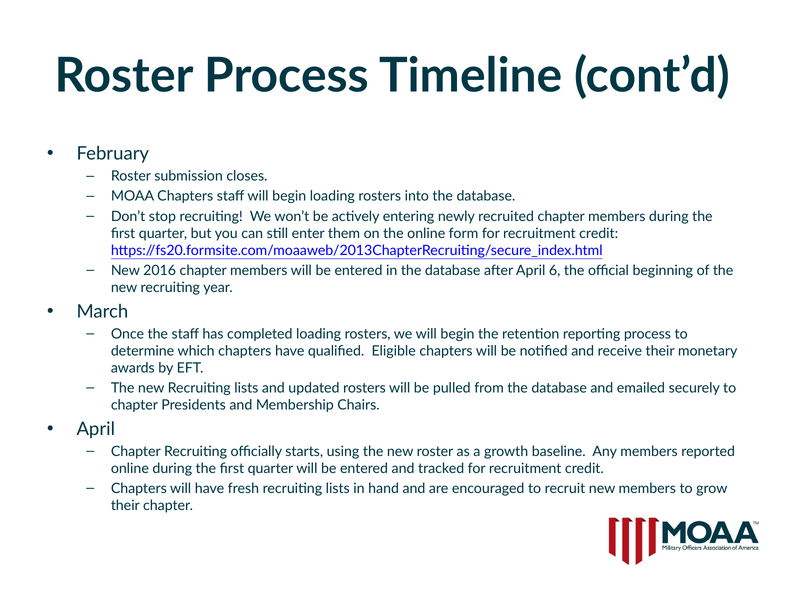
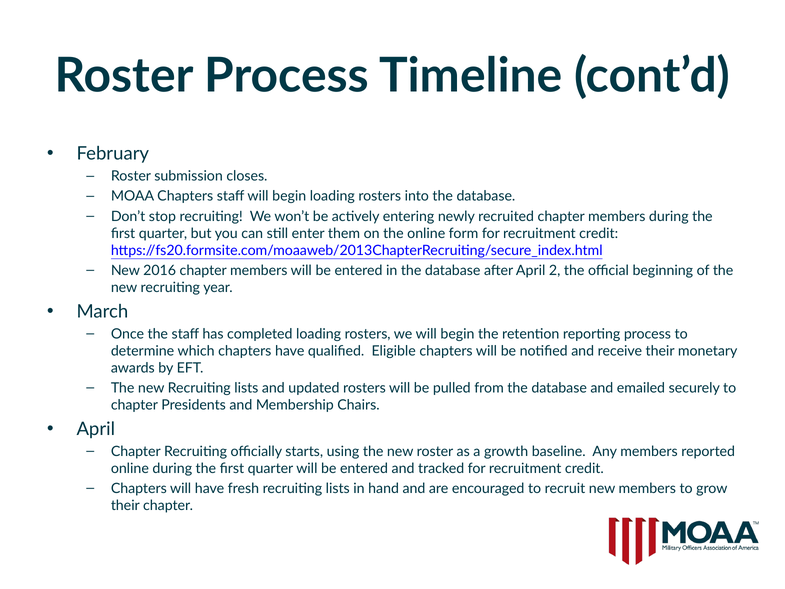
6: 6 -> 2
